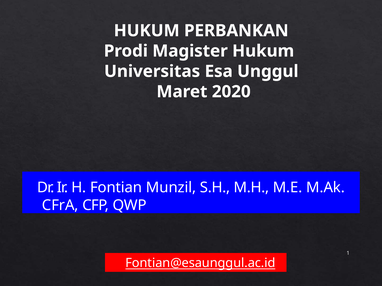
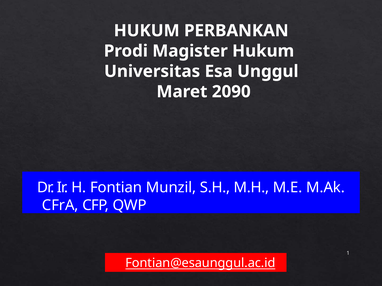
2020: 2020 -> 2090
